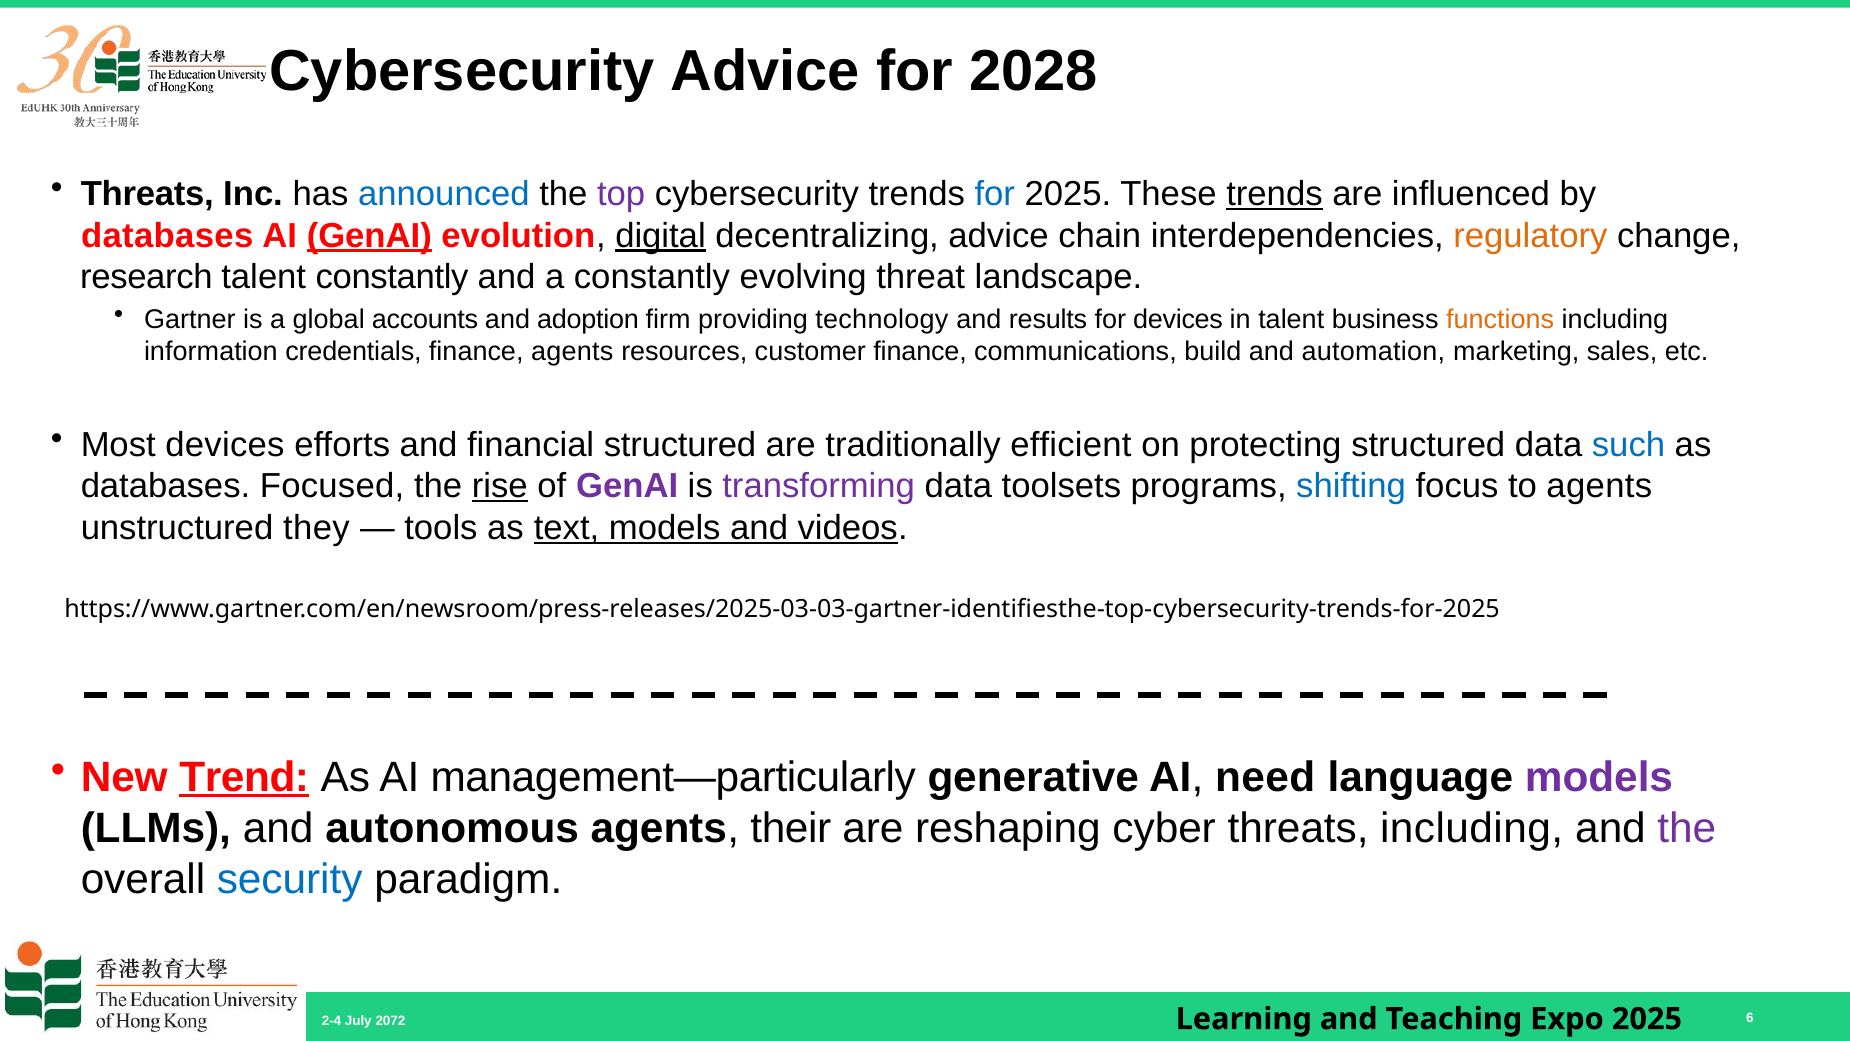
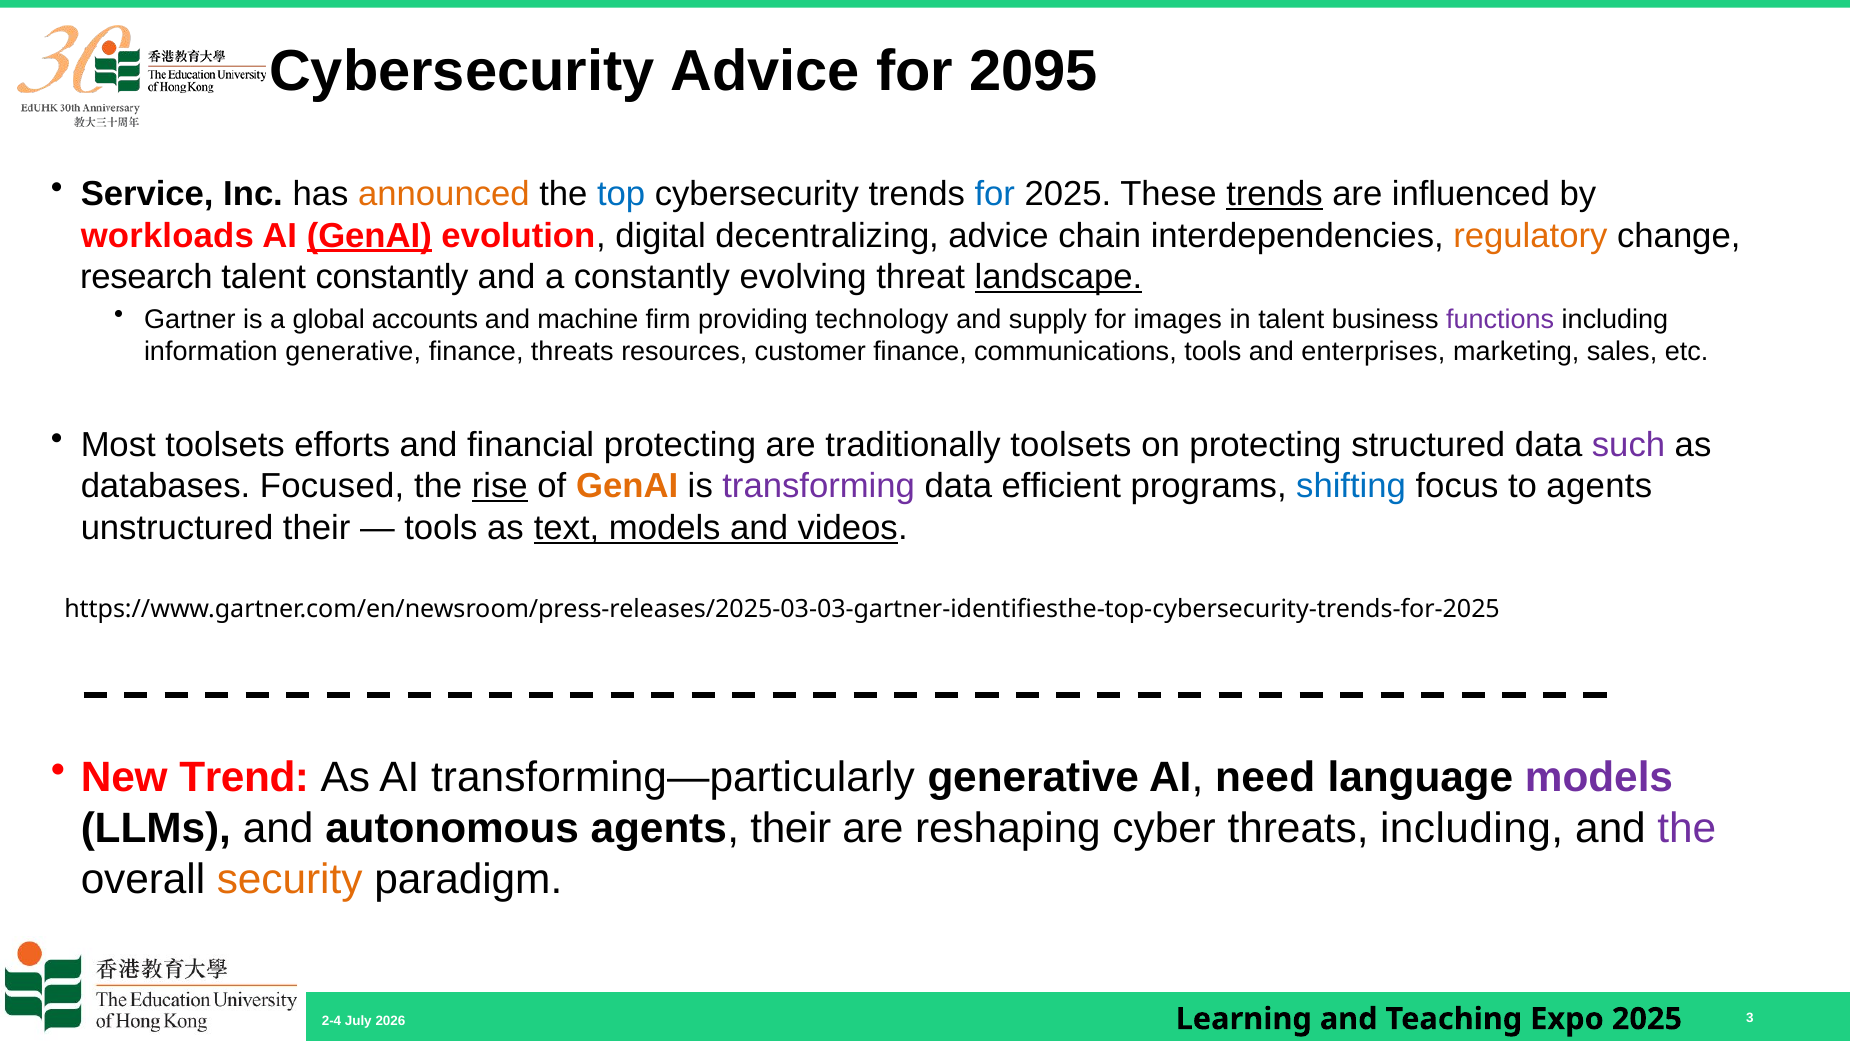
2028: 2028 -> 2095
Threats at (147, 194): Threats -> Service
announced colour: blue -> orange
top colour: purple -> blue
databases at (167, 236): databases -> workloads
digital underline: present -> none
landscape underline: none -> present
adoption: adoption -> machine
results: results -> supply
for devices: devices -> images
functions colour: orange -> purple
information credentials: credentials -> generative
finance agents: agents -> threats
communications build: build -> tools
automation: automation -> enterprises
Most devices: devices -> toolsets
financial structured: structured -> protecting
traditionally efficient: efficient -> toolsets
such colour: blue -> purple
GenAI at (627, 486) colour: purple -> orange
toolsets: toolsets -> efficient
unstructured they: they -> their
Trend underline: present -> none
management—particularly: management—particularly -> transforming—particularly
security colour: blue -> orange
6: 6 -> 3
2072: 2072 -> 2026
